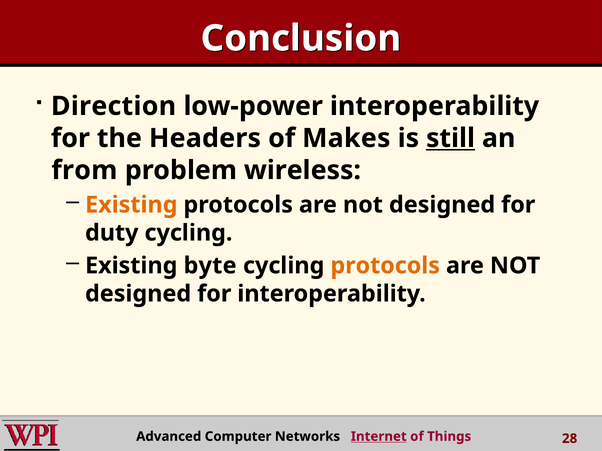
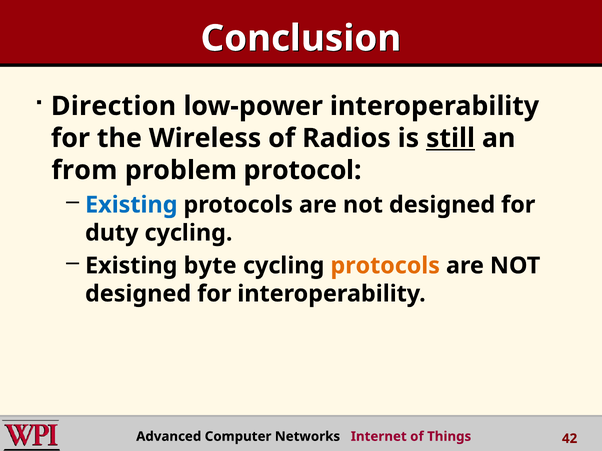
Headers: Headers -> Wireless
Makes: Makes -> Radios
wireless: wireless -> protocol
Existing at (131, 205) colour: orange -> blue
Internet underline: present -> none
28: 28 -> 42
